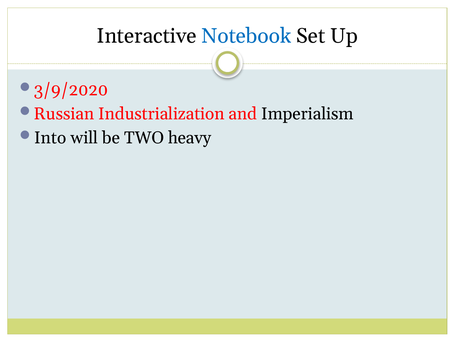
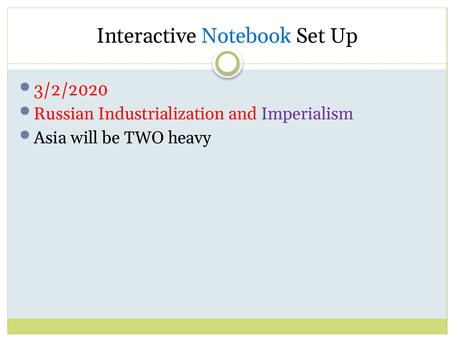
3/9/2020: 3/9/2020 -> 3/2/2020
Imperialism colour: black -> purple
Into: Into -> Asia
